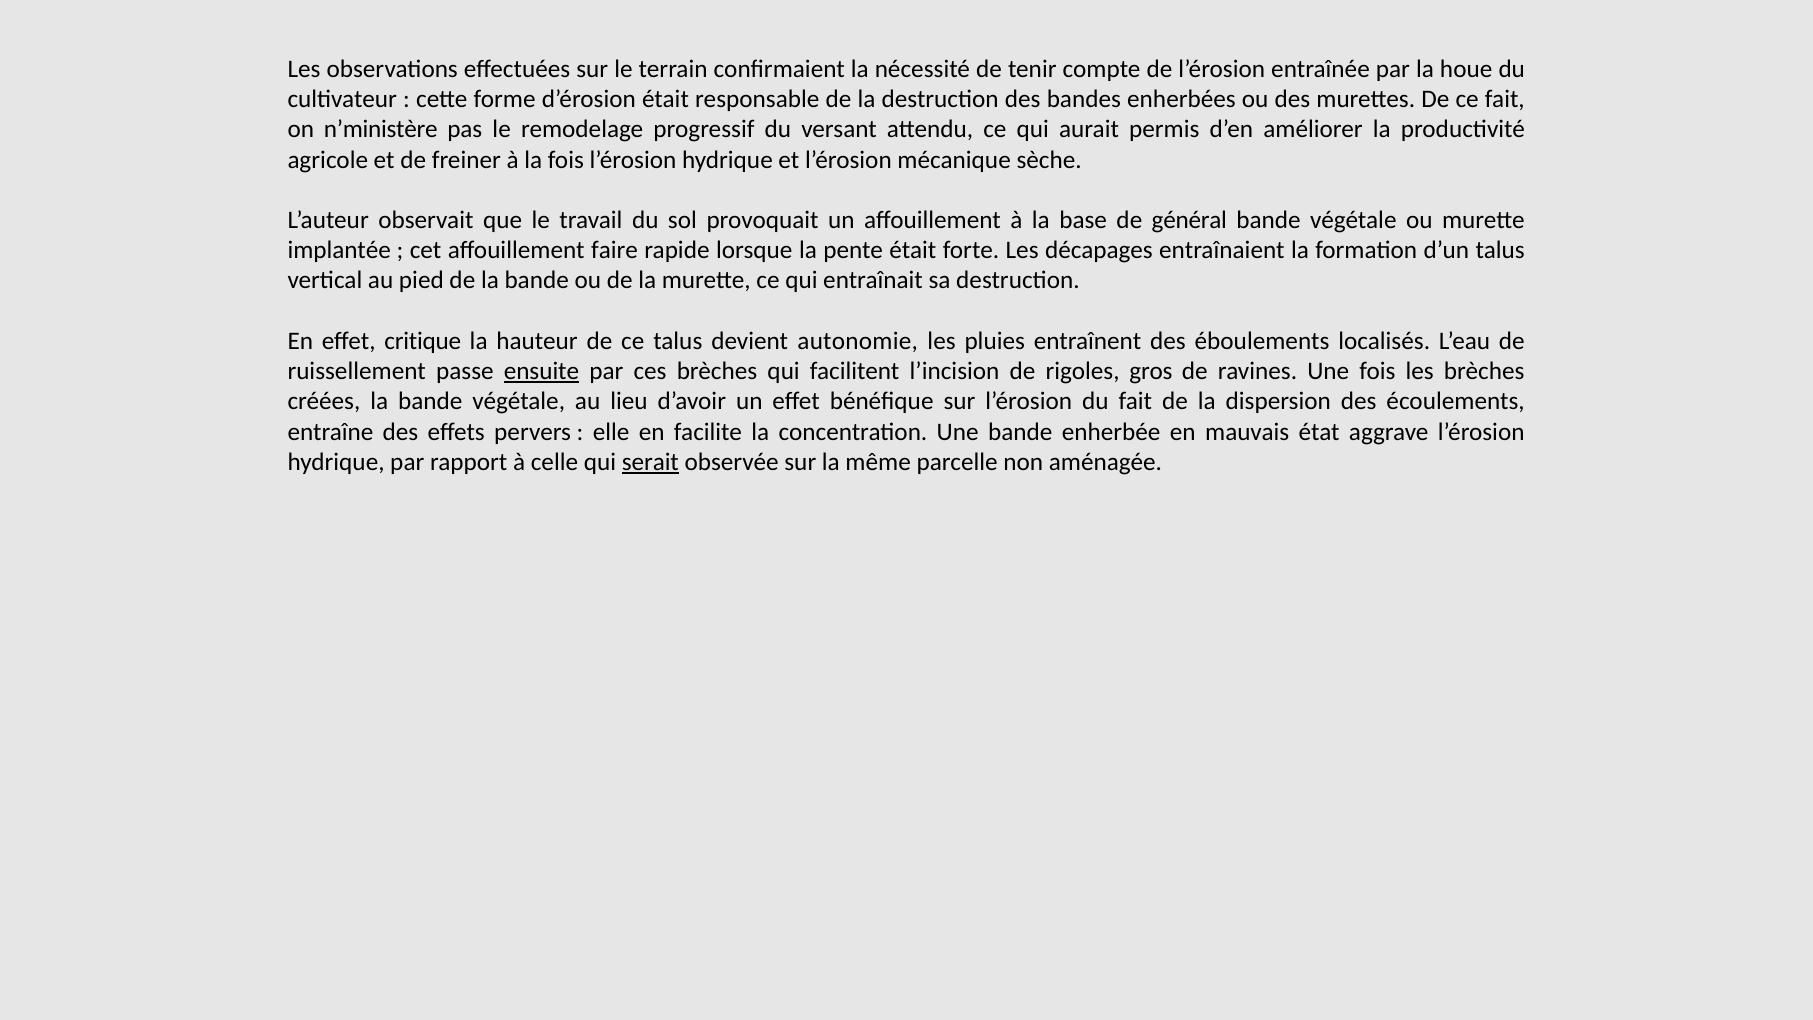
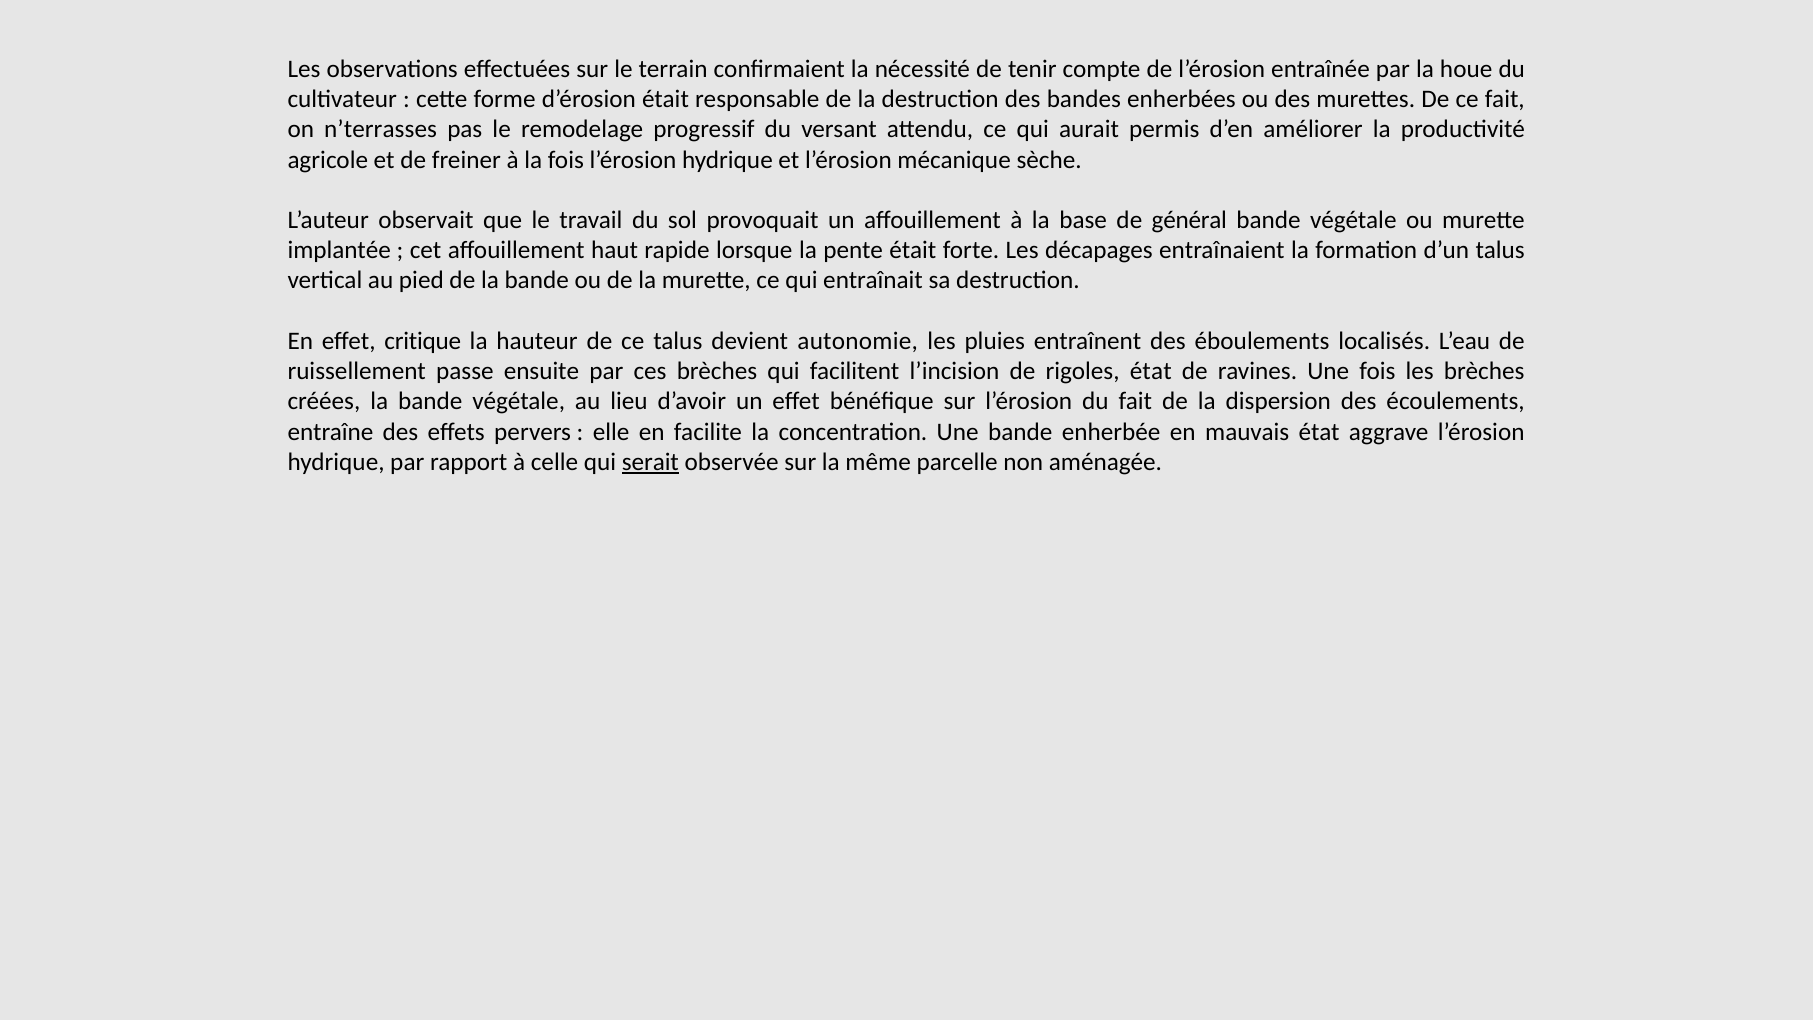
n’ministère: n’ministère -> n’terrasses
faire: faire -> haut
ensuite underline: present -> none
rigoles gros: gros -> état
